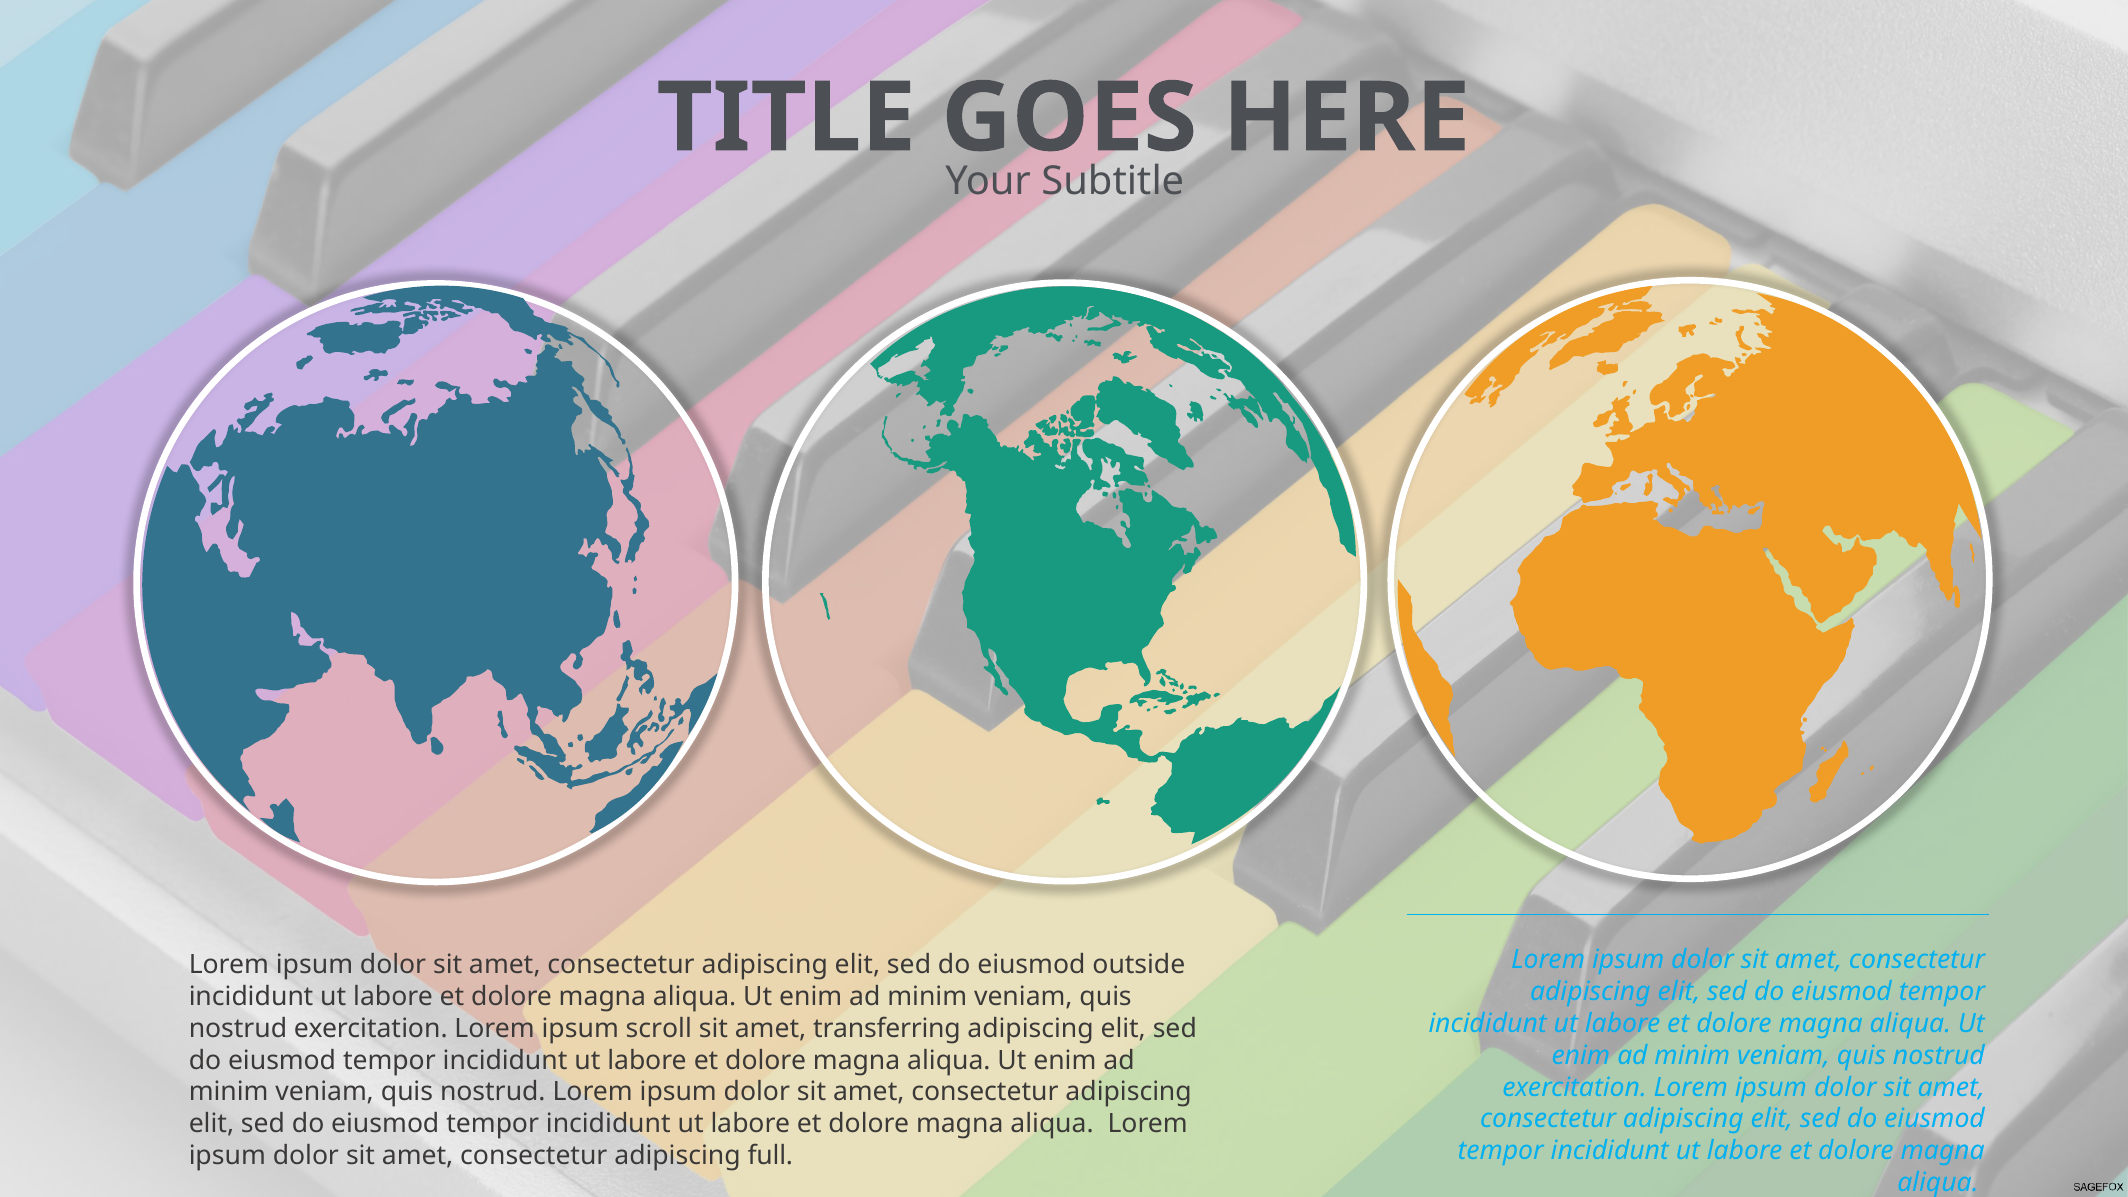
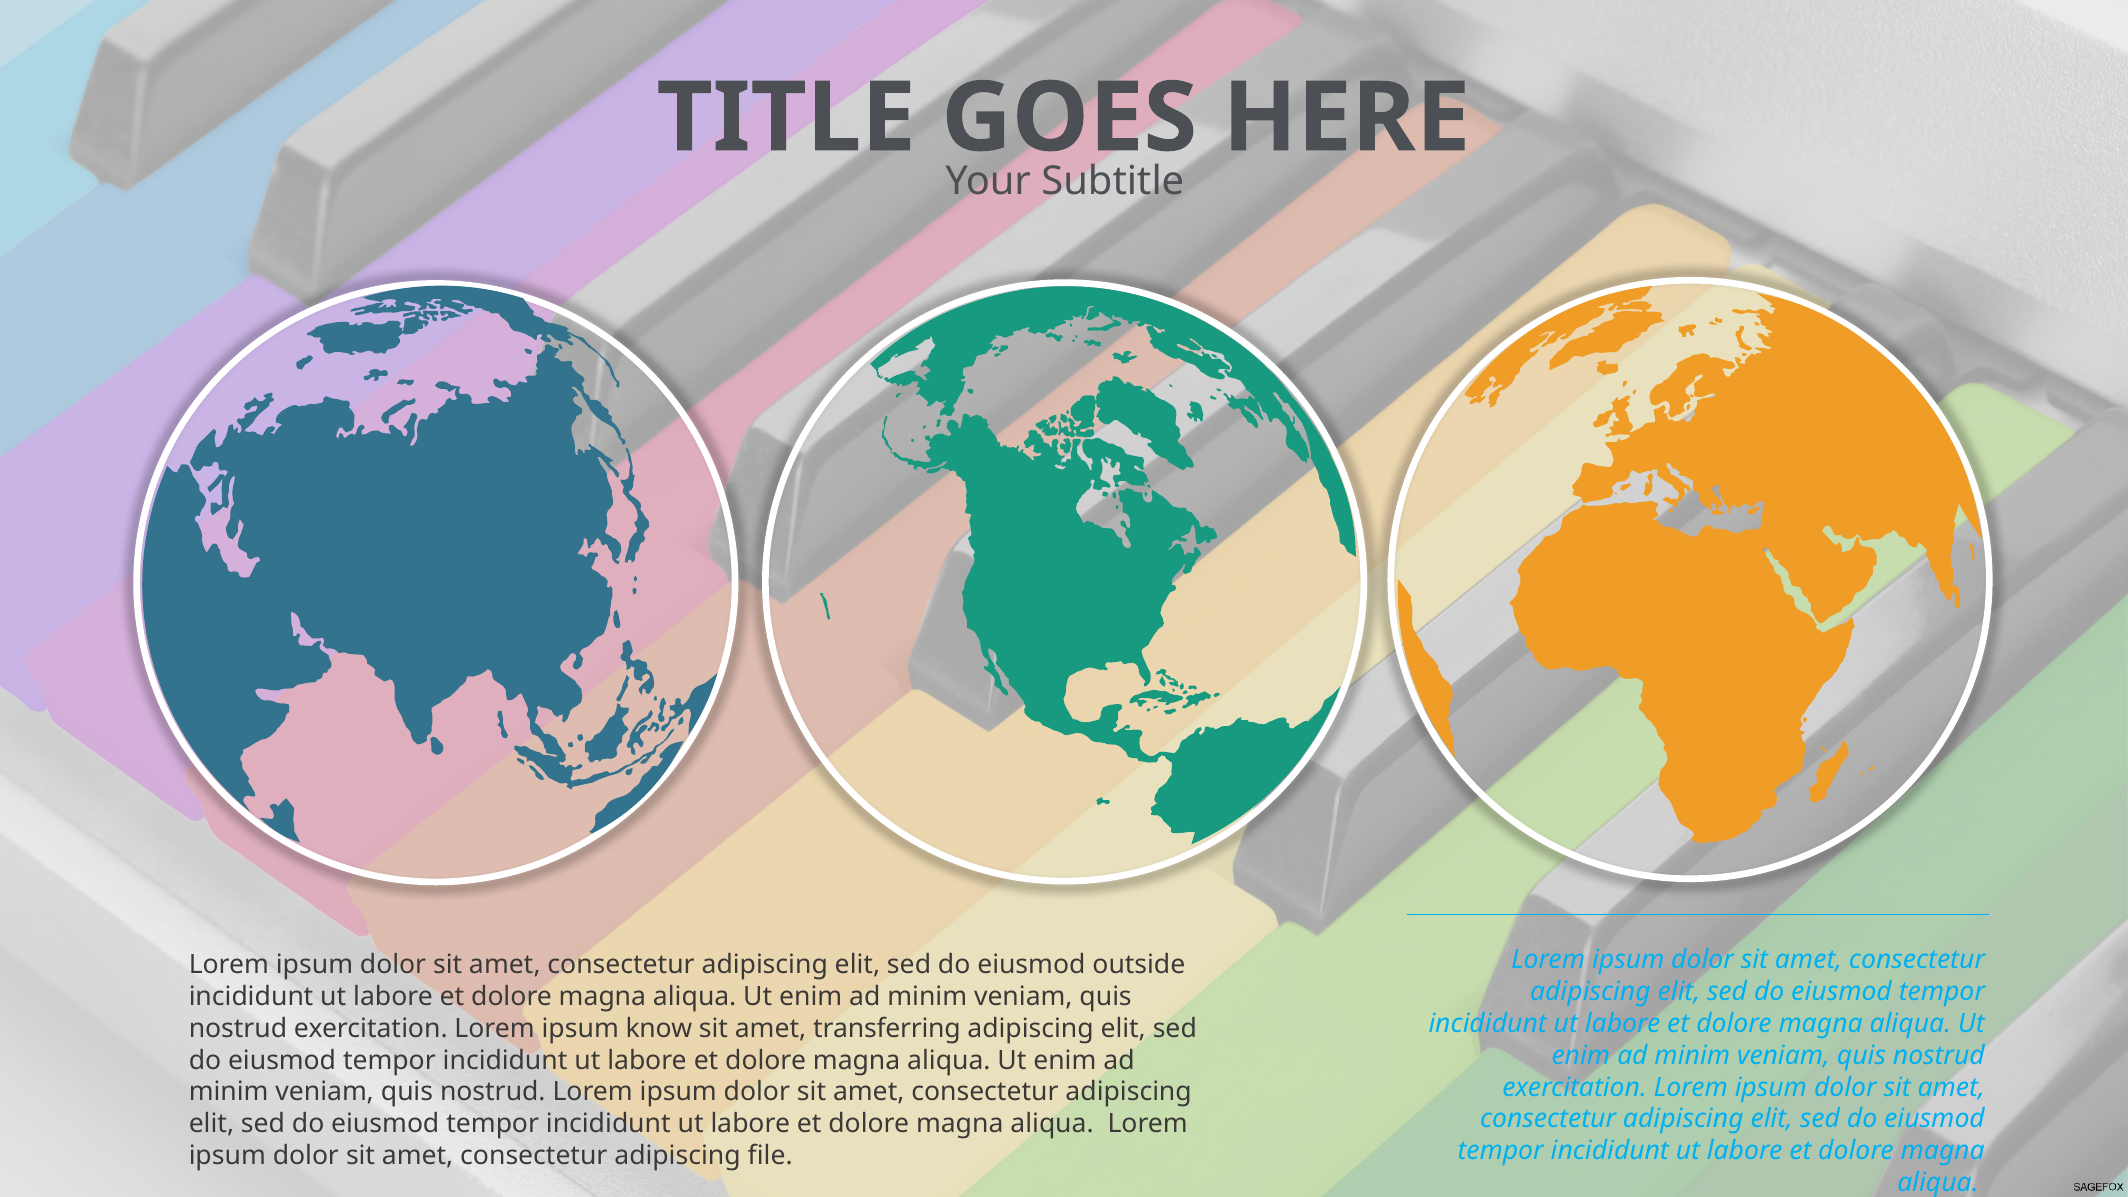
scroll: scroll -> know
full: full -> file
